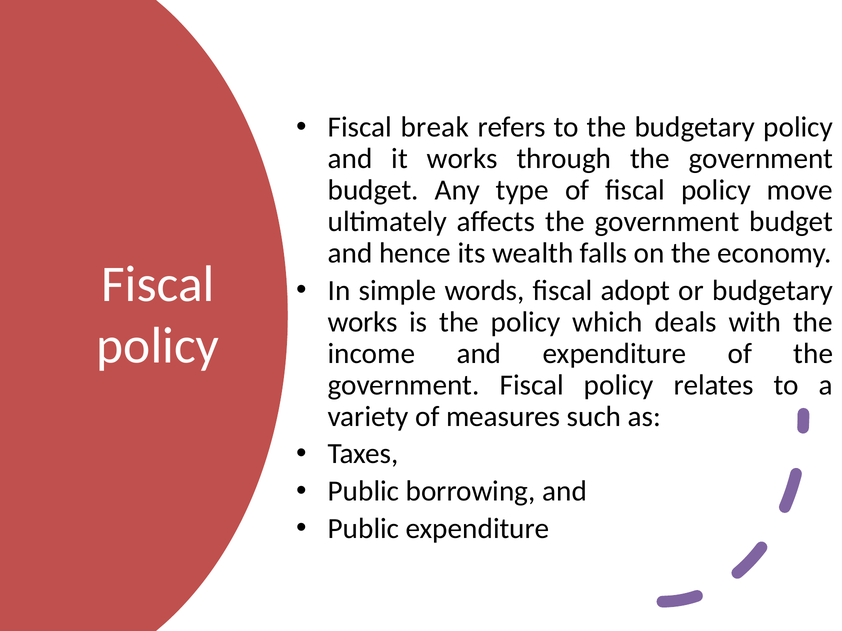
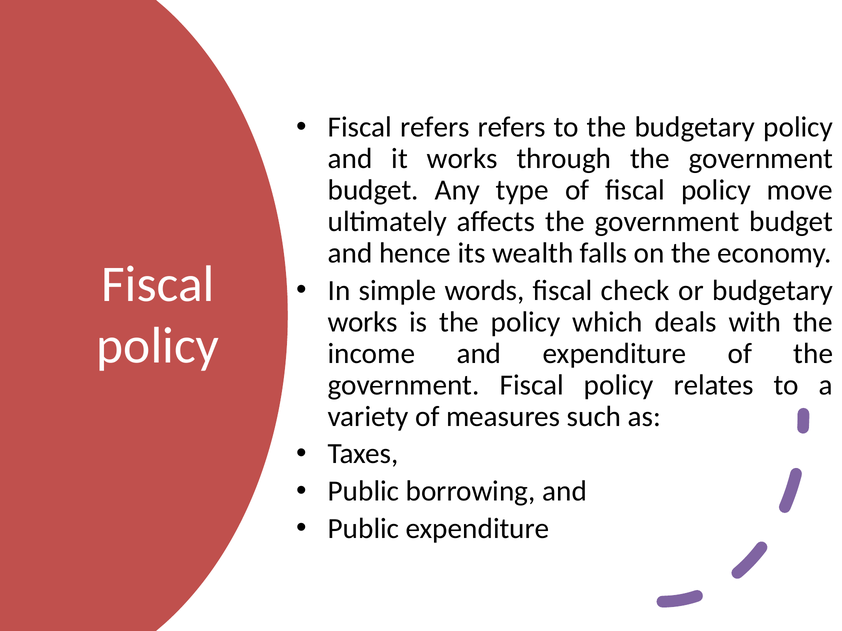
Fiscal break: break -> refers
adopt: adopt -> check
